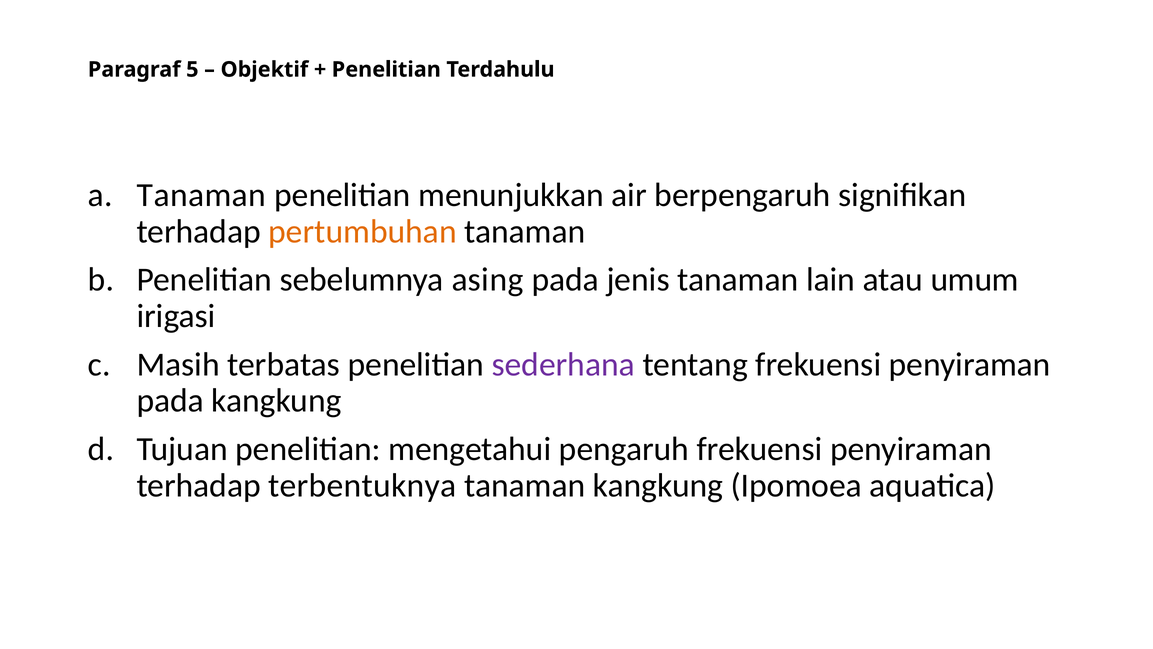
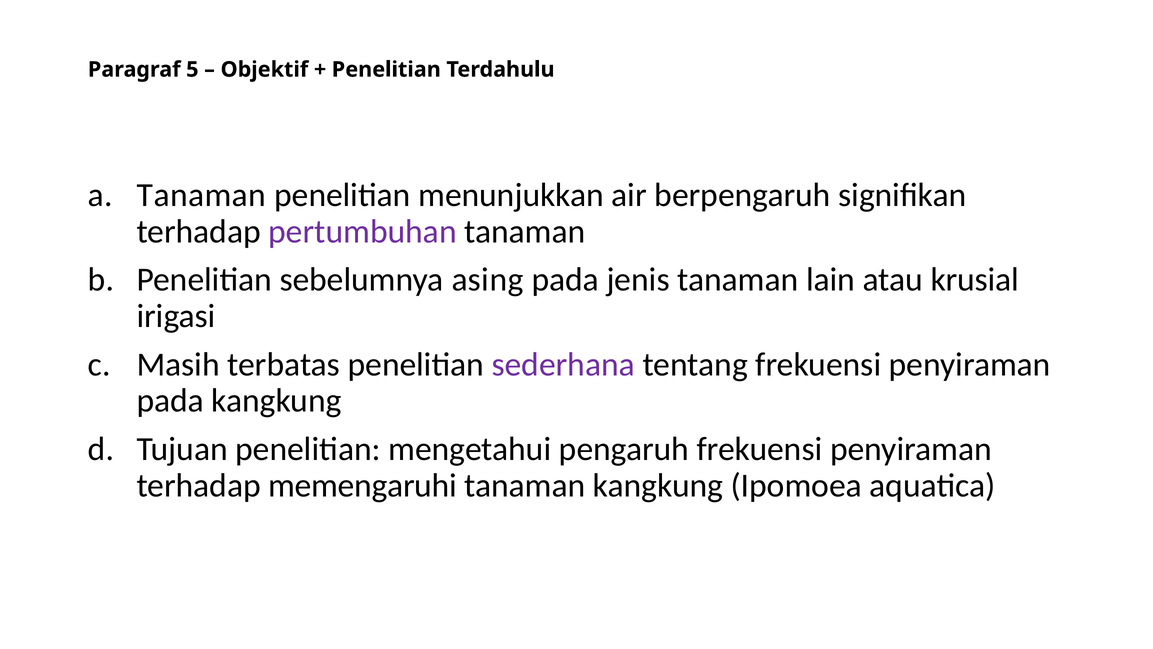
pertumbuhan colour: orange -> purple
umum: umum -> krusial
terbentuknya: terbentuknya -> memengaruhi
